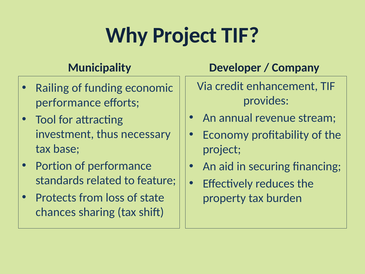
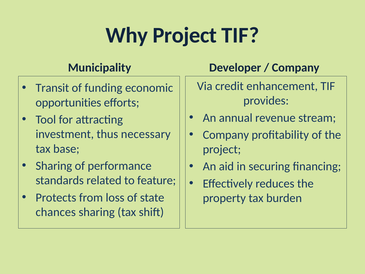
Railing: Railing -> Transit
performance at (68, 102): performance -> opportunities
Economy at (226, 135): Economy -> Company
Portion at (54, 166): Portion -> Sharing
